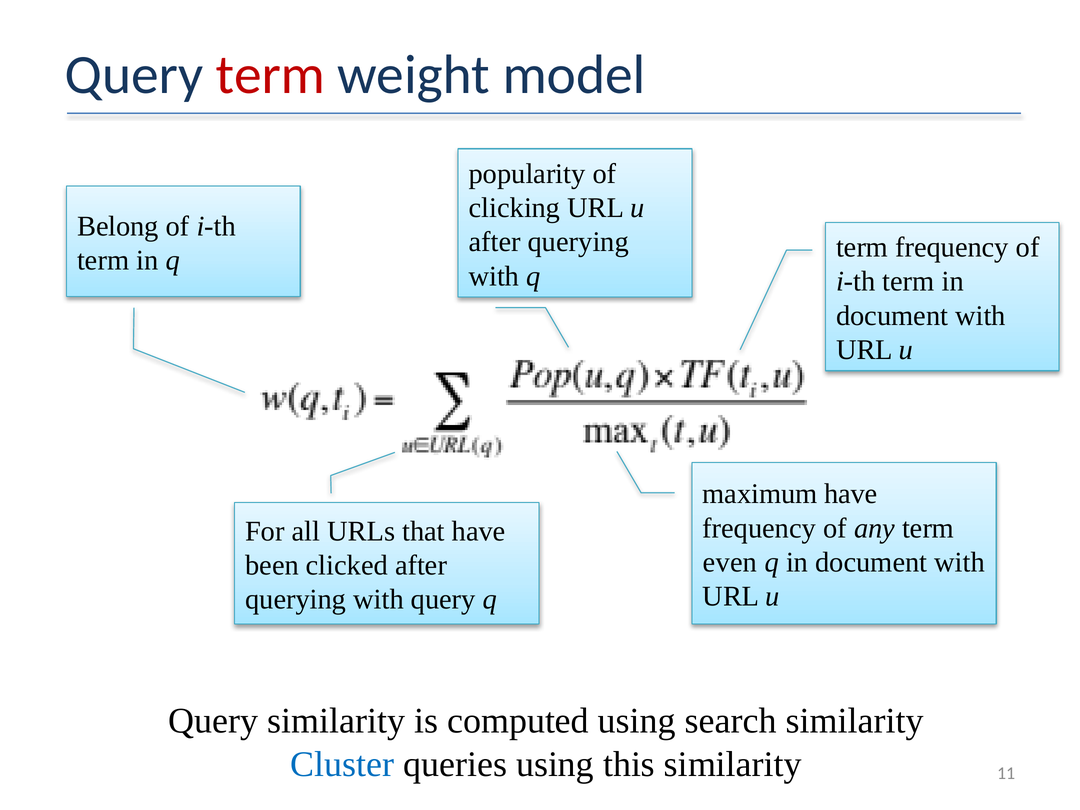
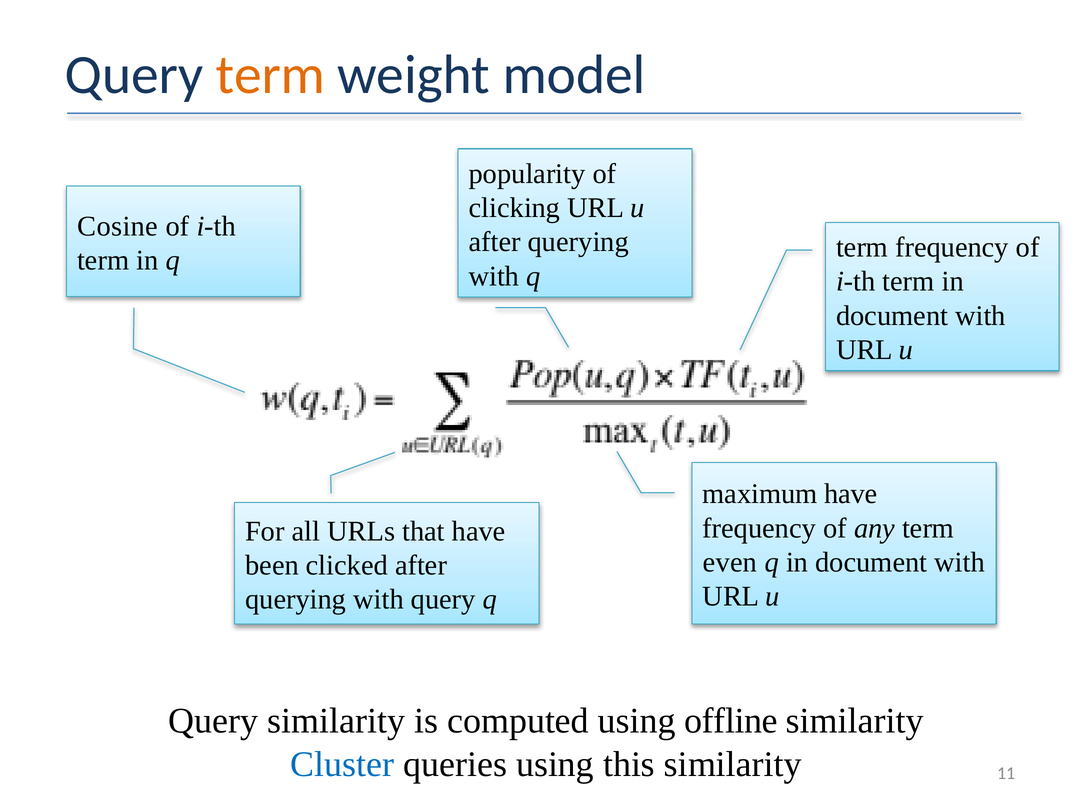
term at (270, 75) colour: red -> orange
Belong: Belong -> Cosine
search: search -> offline
